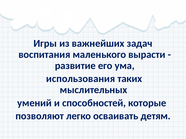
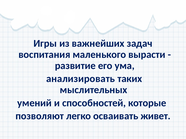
использования: использования -> анализировать
детям: детям -> живет
